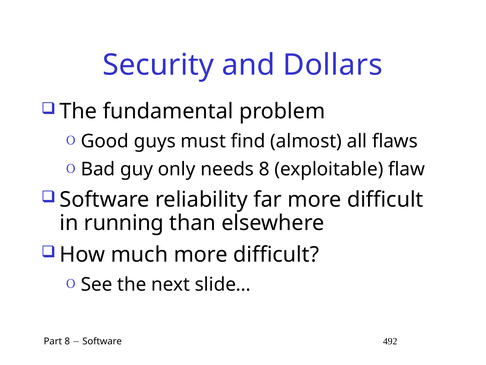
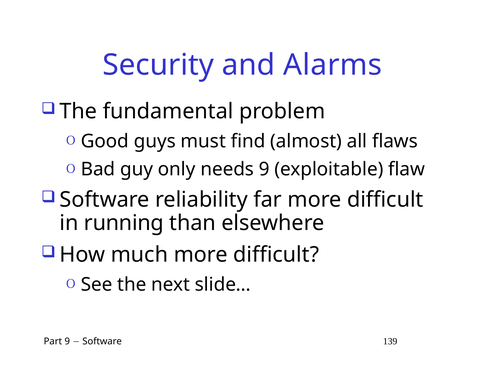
Dollars: Dollars -> Alarms
needs 8: 8 -> 9
Part 8: 8 -> 9
492: 492 -> 139
